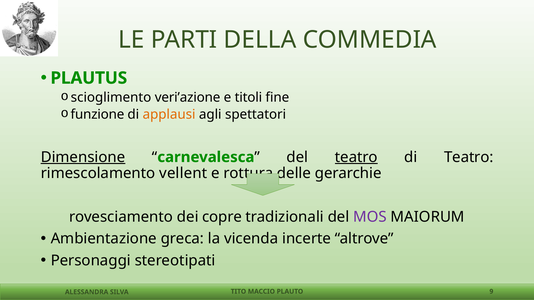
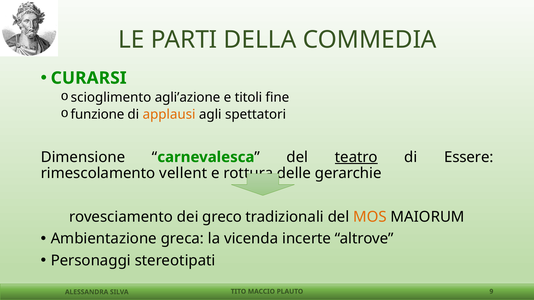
PLAUTUS: PLAUTUS -> CURARSI
veri’azione: veri’azione -> agli’azione
Dimensione underline: present -> none
di Teatro: Teatro -> Essere
copre: copre -> greco
MOS colour: purple -> orange
